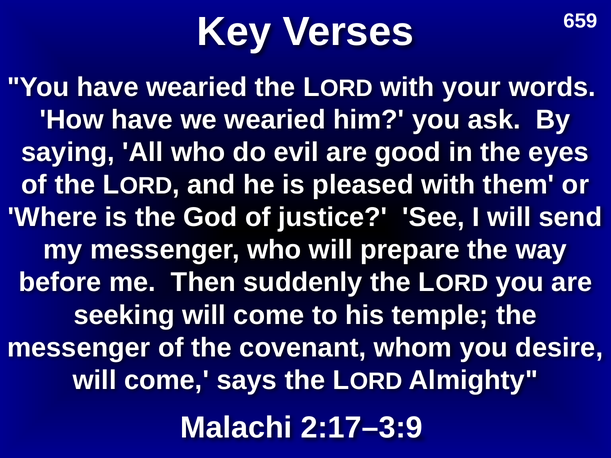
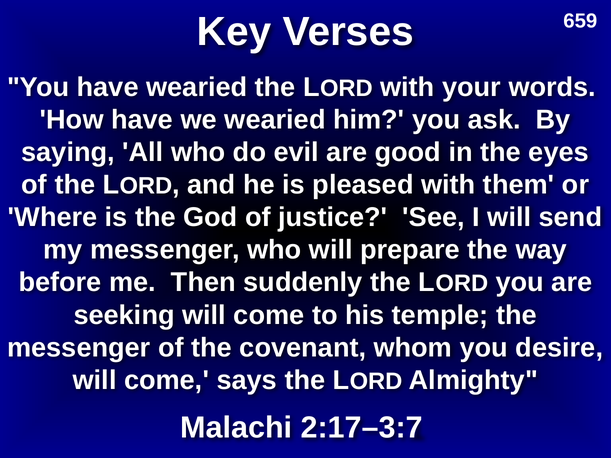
2:17–3:9: 2:17–3:9 -> 2:17–3:7
